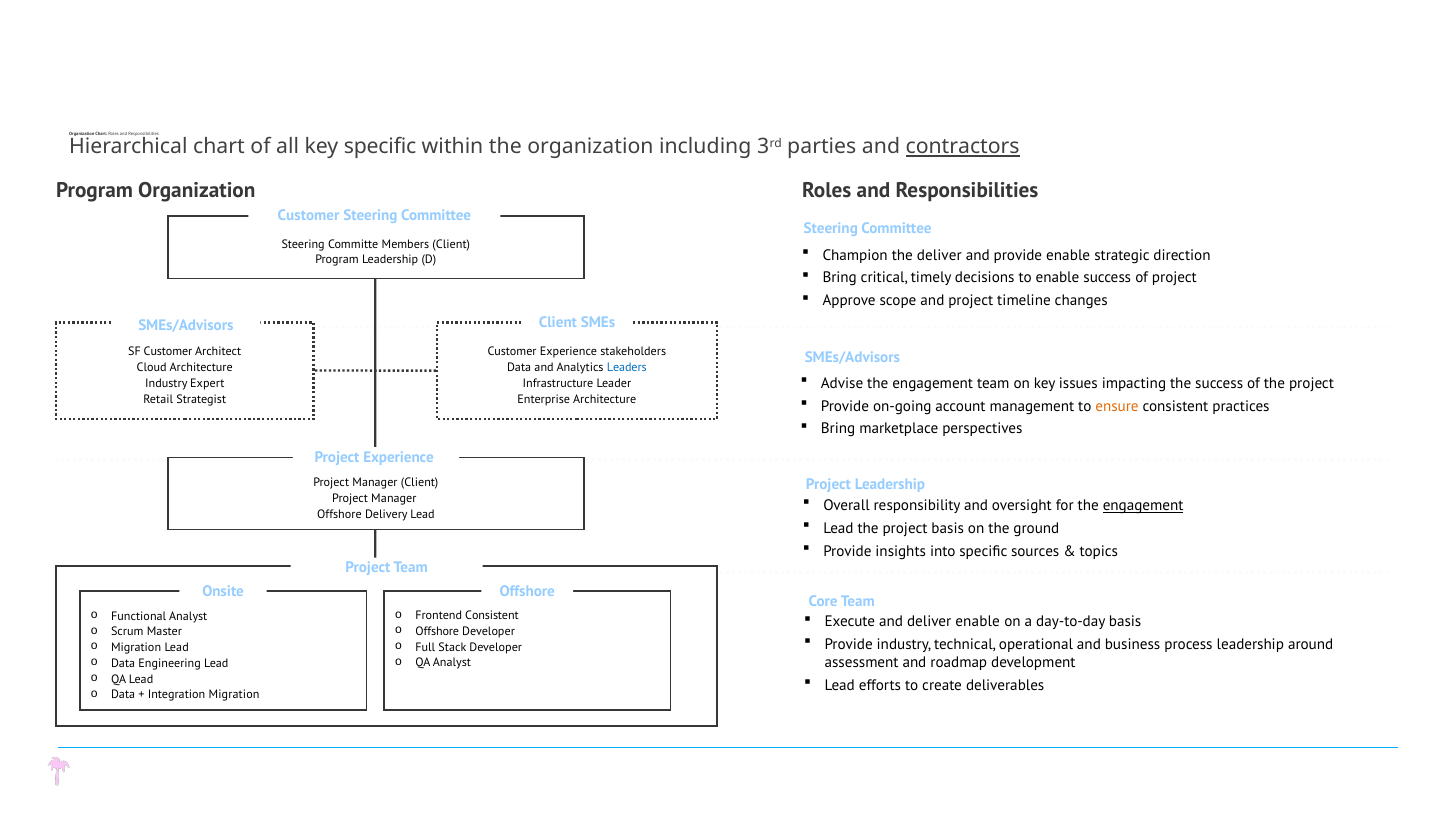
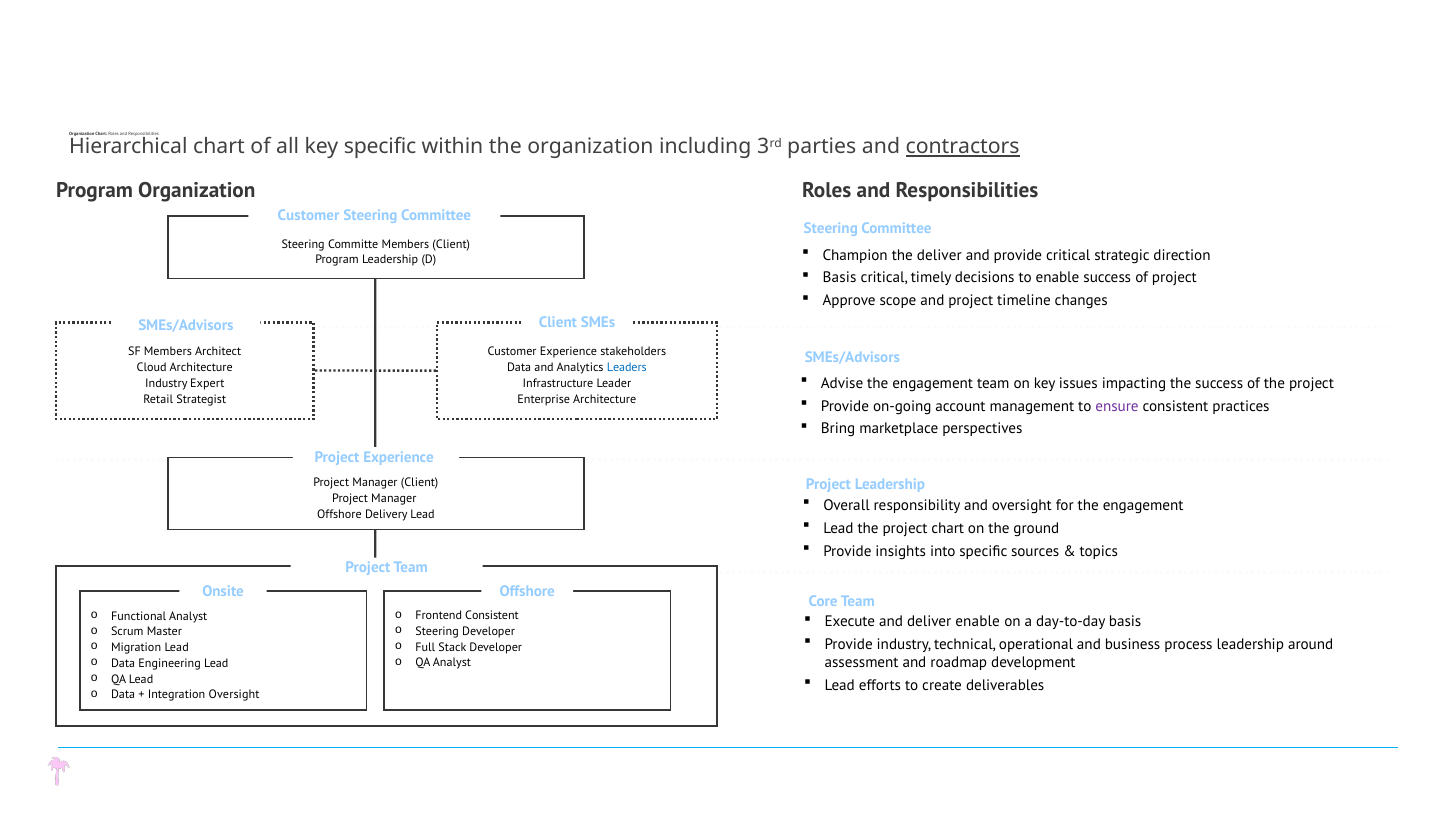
provide enable: enable -> critical
Bring at (840, 278): Bring -> Basis
SF Customer: Customer -> Members
ensure colour: orange -> purple
engagement at (1143, 505) underline: present -> none
project basis: basis -> chart
Offshore at (437, 631): Offshore -> Steering
Integration Migration: Migration -> Oversight
